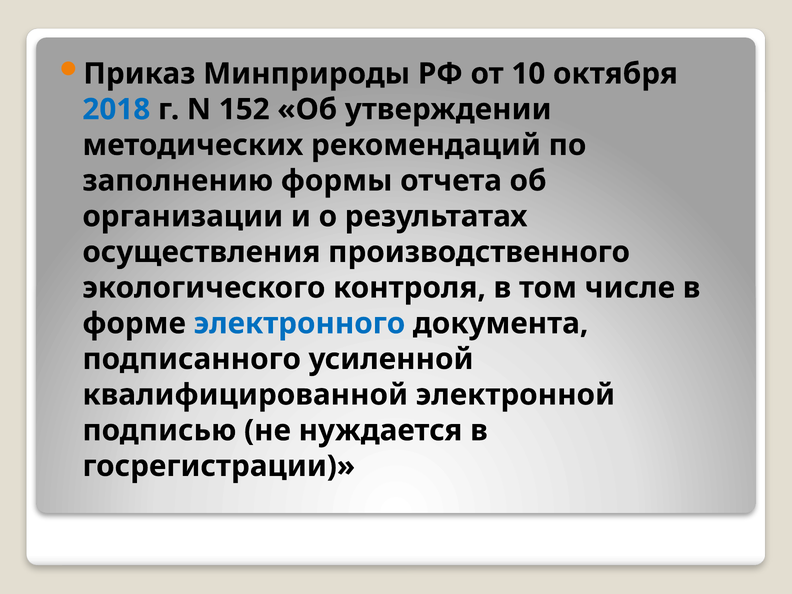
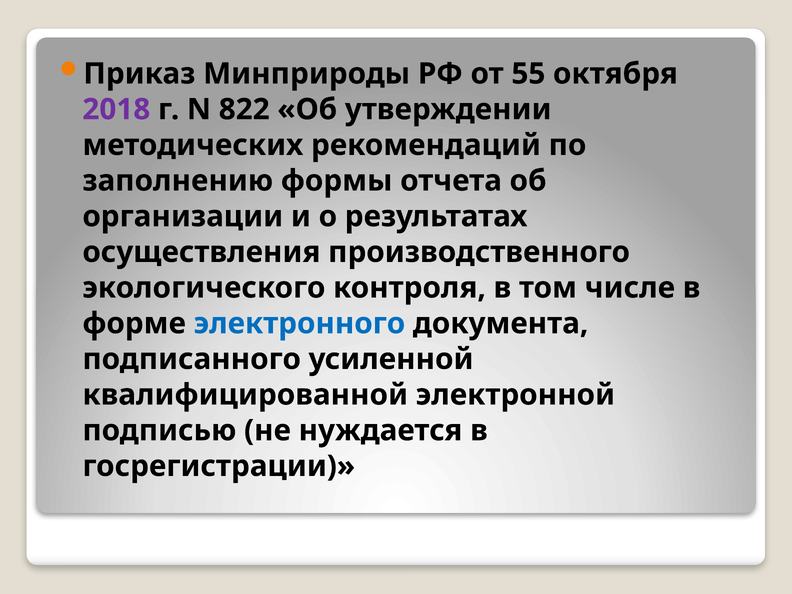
10: 10 -> 55
2018 colour: blue -> purple
152: 152 -> 822
